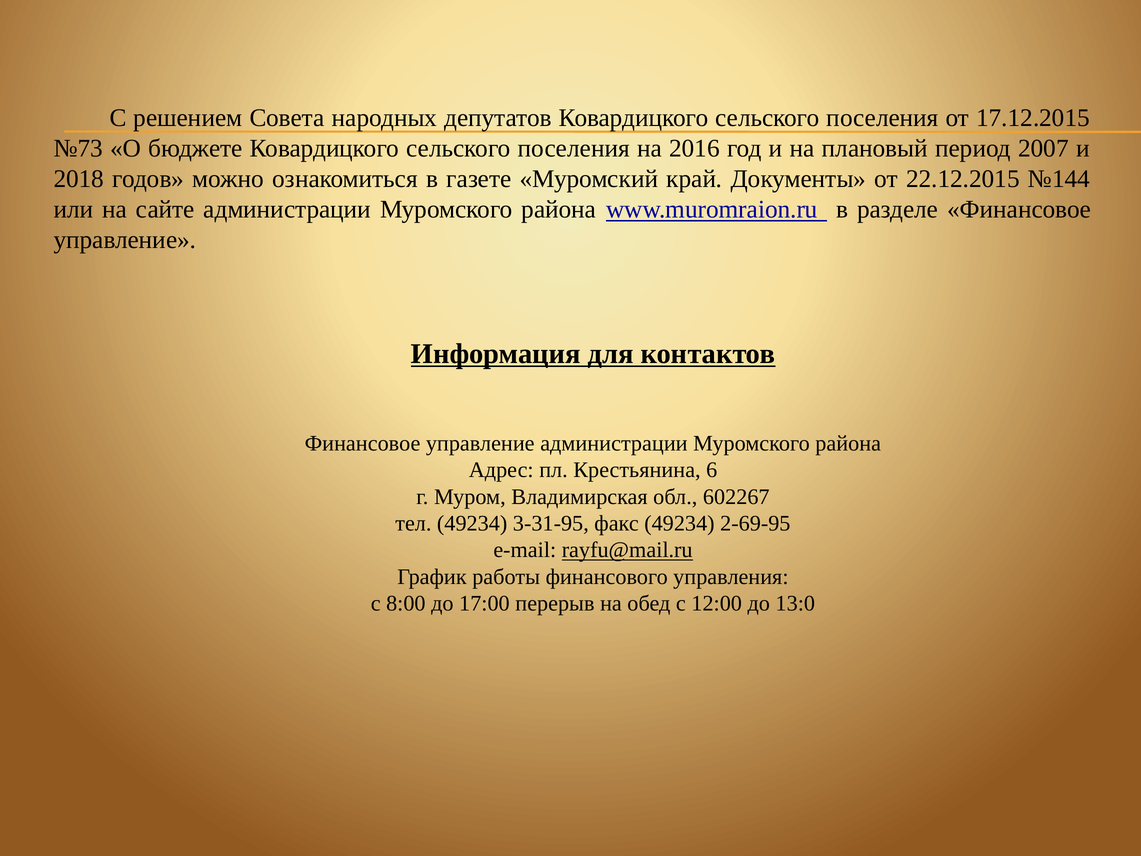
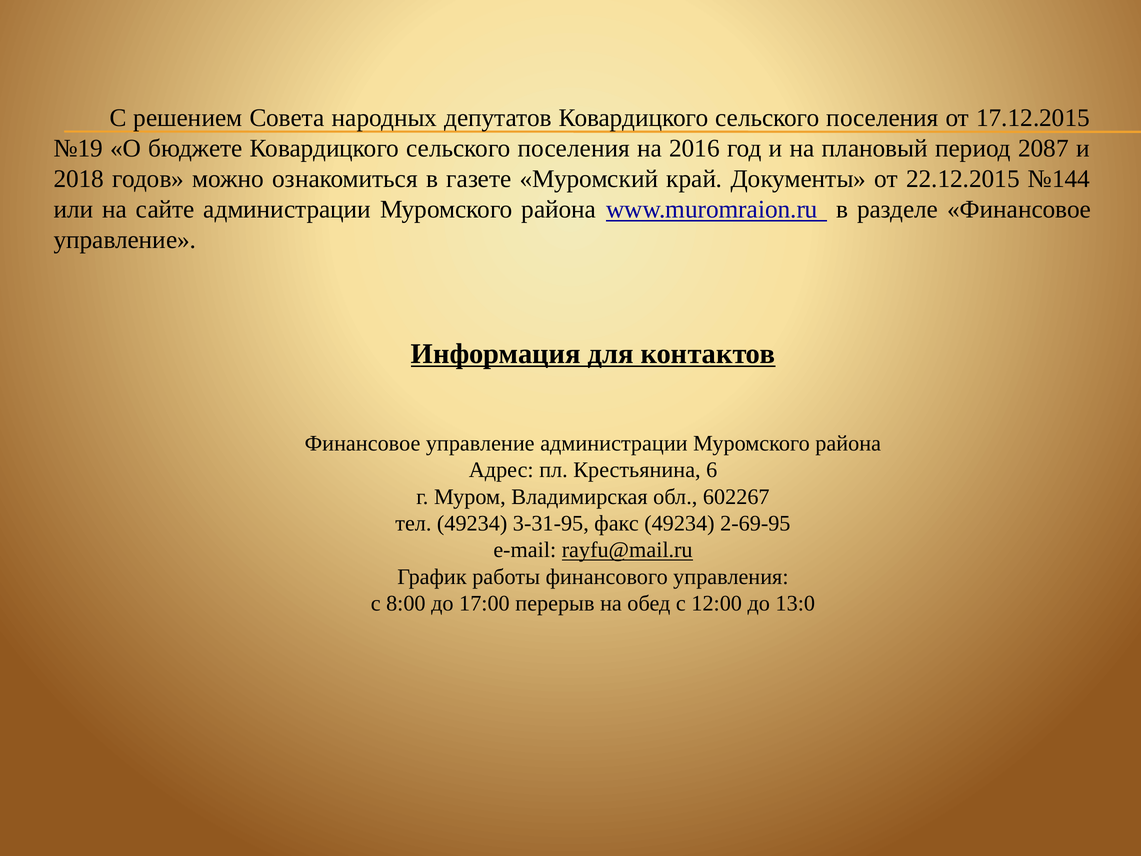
№73: №73 -> №19
2007: 2007 -> 2087
